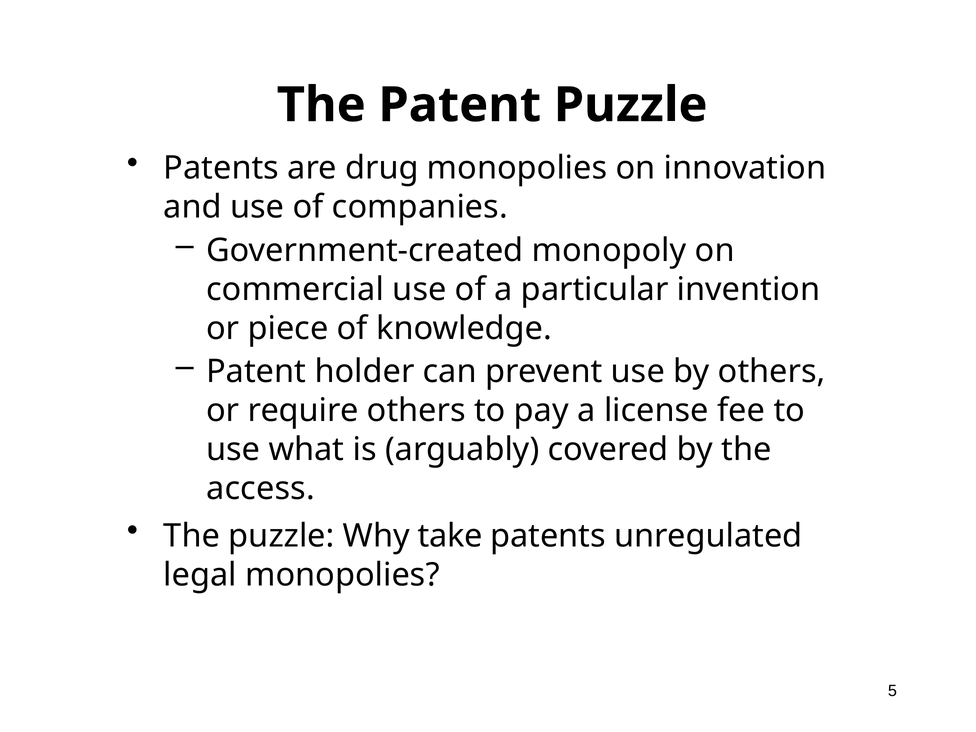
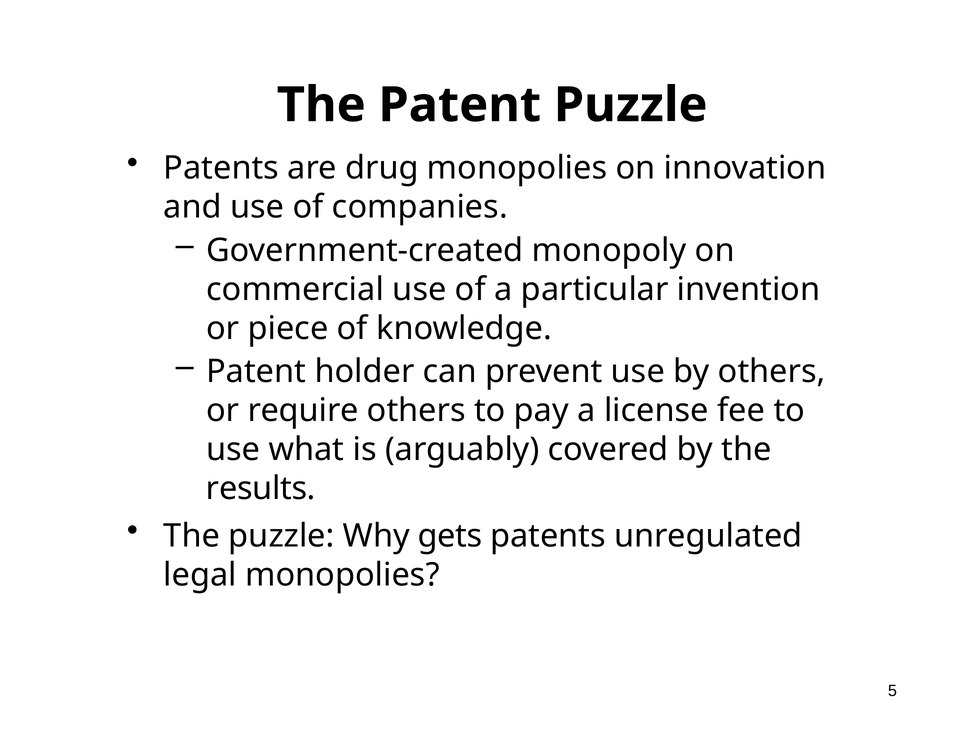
access: access -> results
take: take -> gets
